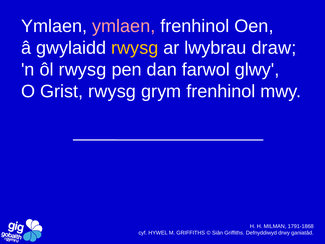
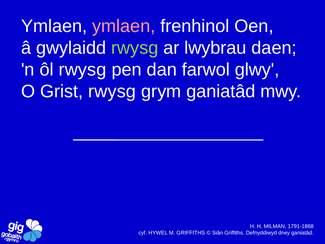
rwysg at (135, 48) colour: yellow -> light green
draw: draw -> daen
grym frenhinol: frenhinol -> ganiatâd
